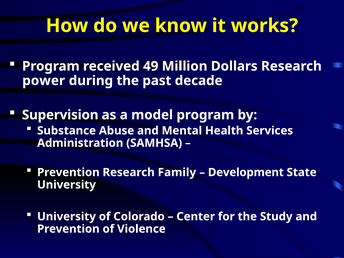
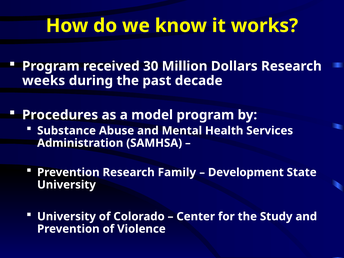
49: 49 -> 30
power: power -> weeks
Supervision: Supervision -> Procedures
